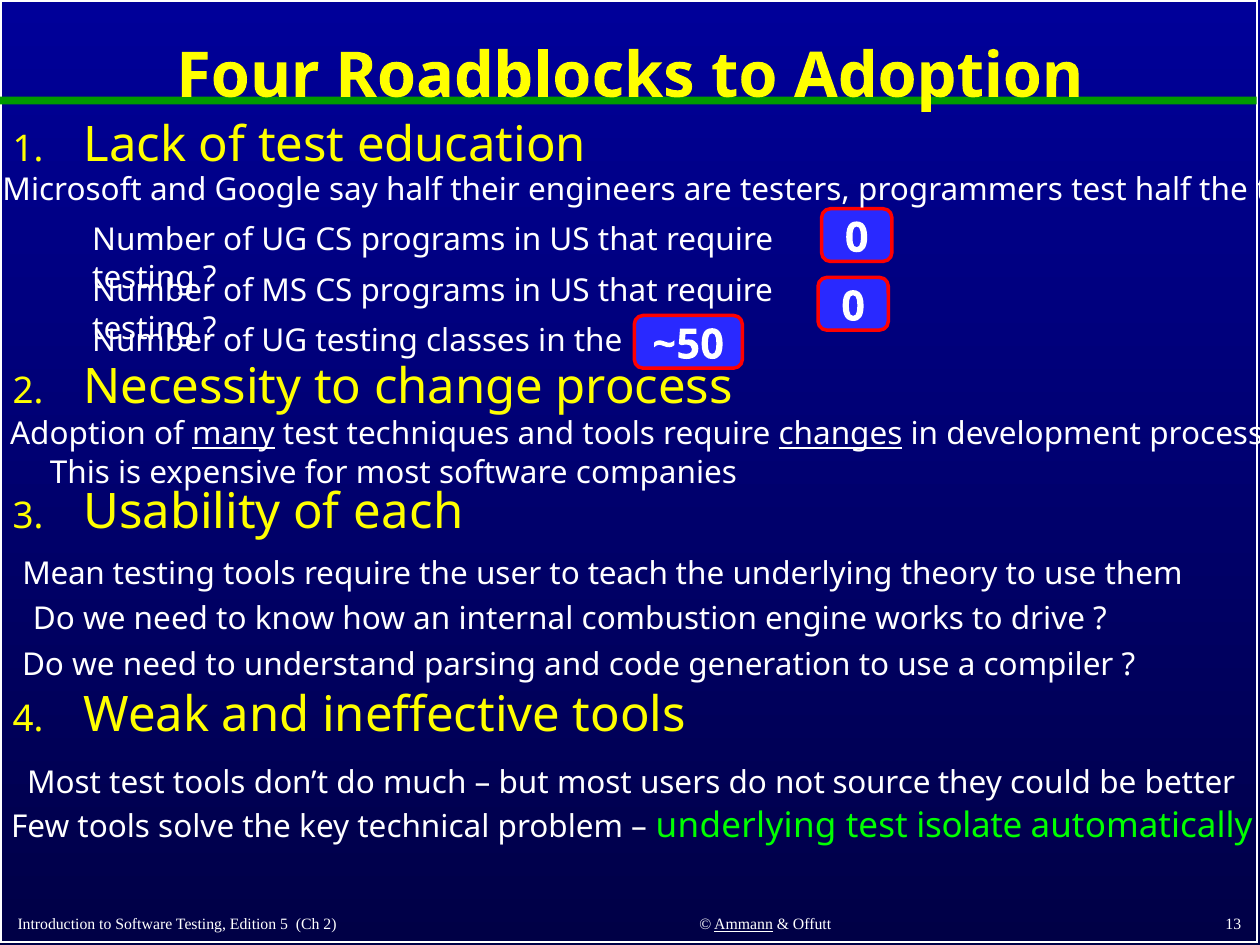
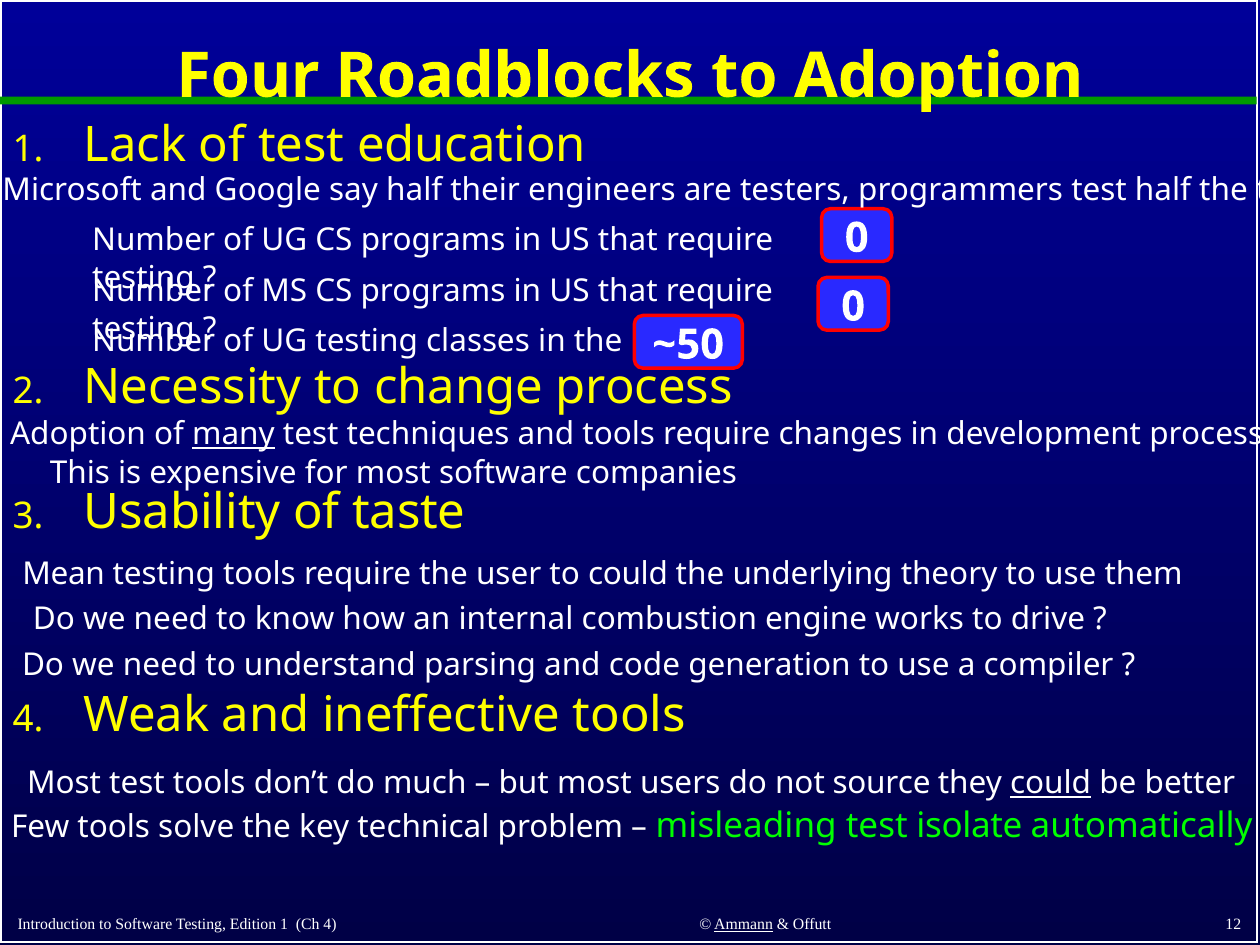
changes underline: present -> none
each: each -> taste
to teach: teach -> could
could at (1051, 783) underline: none -> present
underlying at (746, 826): underlying -> misleading
Edition 5: 5 -> 1
Ch 2: 2 -> 4
13: 13 -> 12
